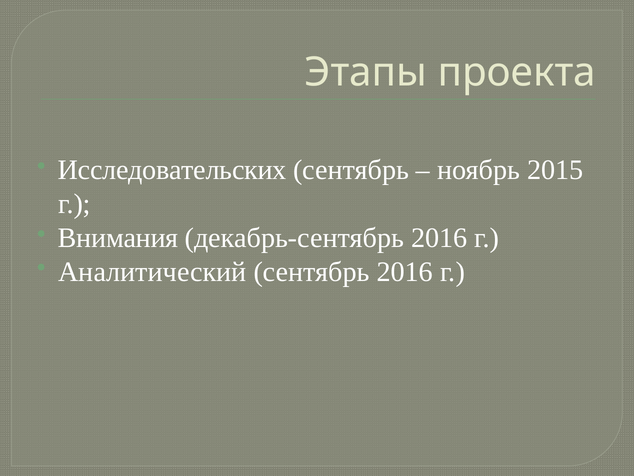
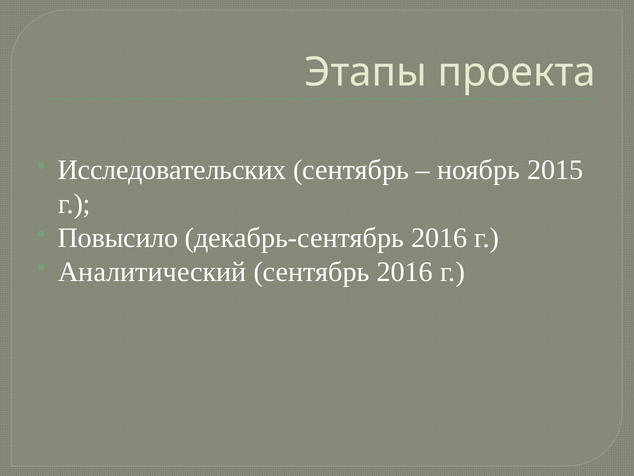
Внимания: Внимания -> Повысило
